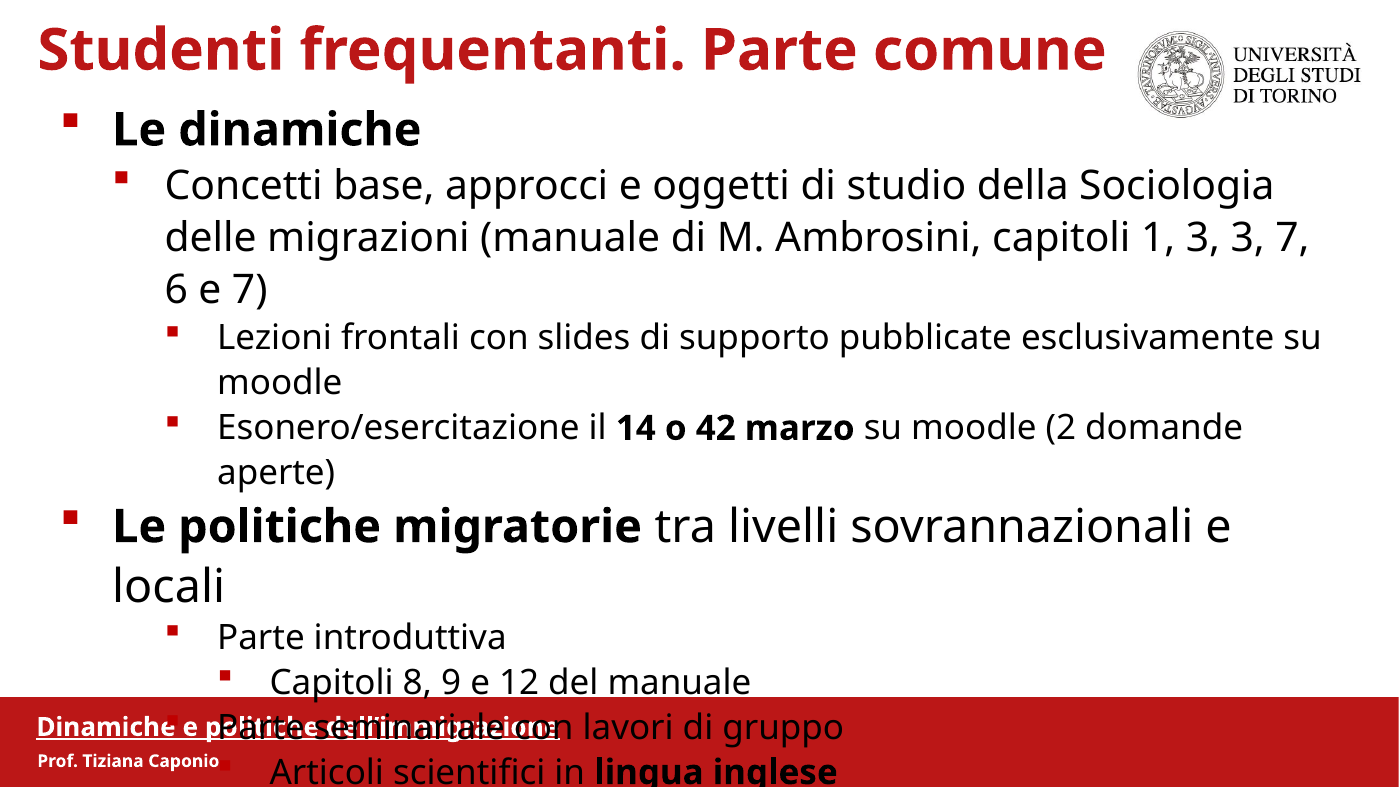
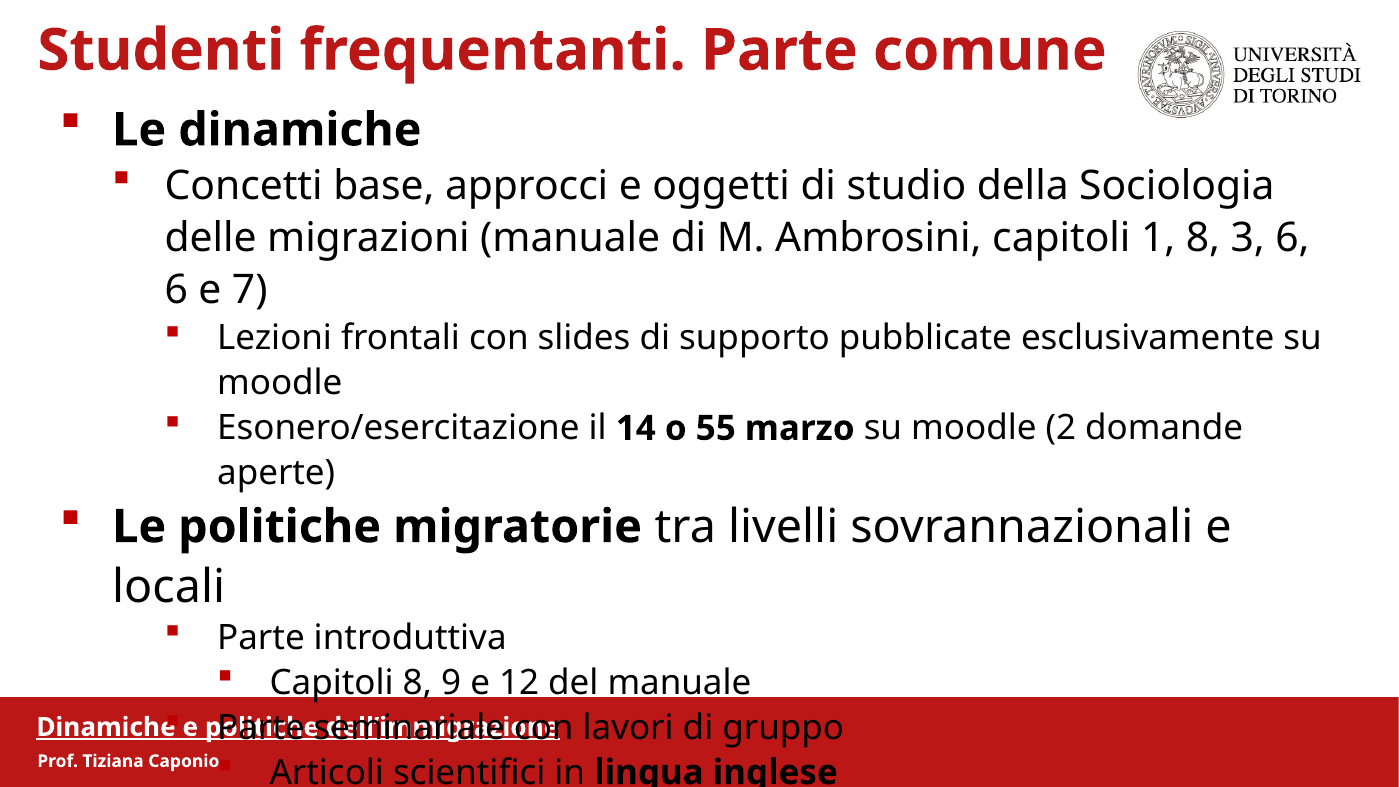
1 3: 3 -> 8
3 7: 7 -> 6
42: 42 -> 55
